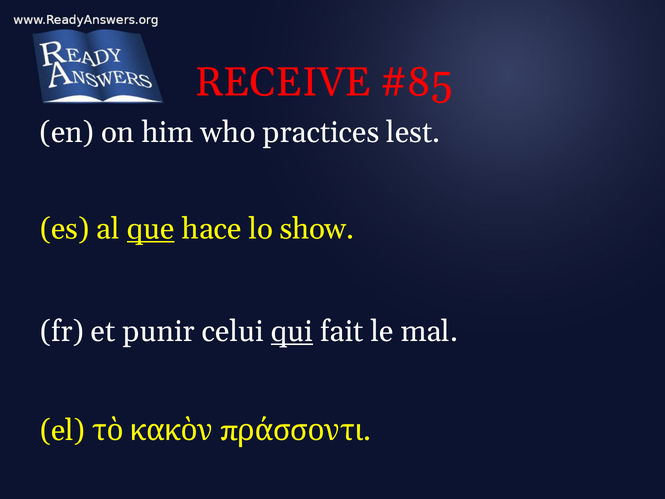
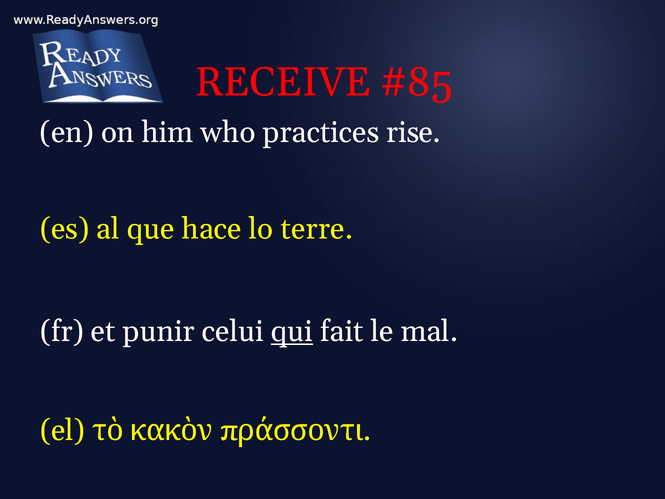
lest: lest -> rise
que underline: present -> none
show: show -> terre
